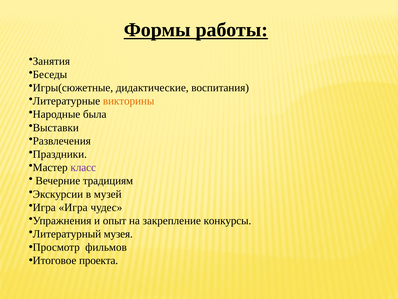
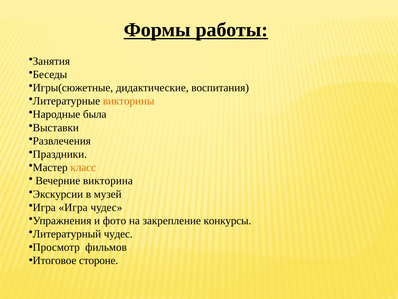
класс colour: purple -> orange
традициям: традициям -> викторина
опыт: опыт -> фото
Литературный музея: музея -> чудес
проекта: проекта -> стороне
